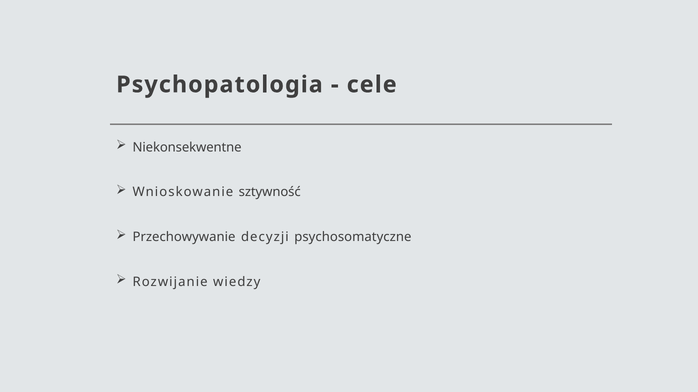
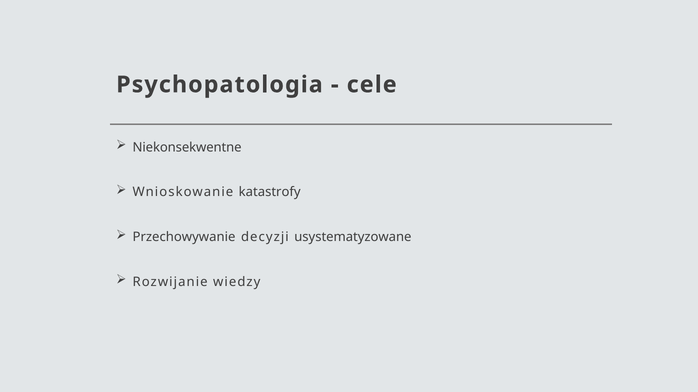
sztywność: sztywność -> katastrofy
psychosomatyczne: psychosomatyczne -> usystematyzowane
